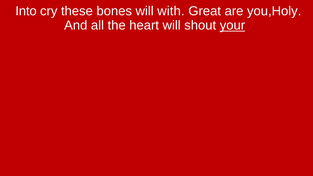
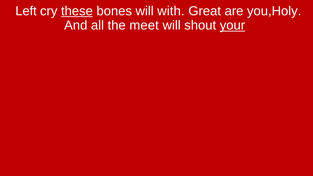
Into: Into -> Left
these underline: none -> present
heart: heart -> meet
